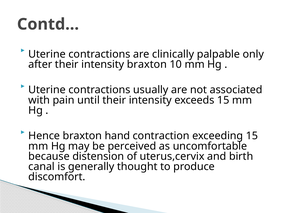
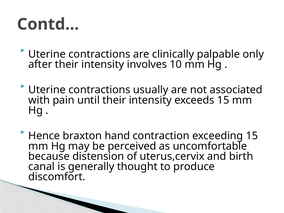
intensity braxton: braxton -> involves
